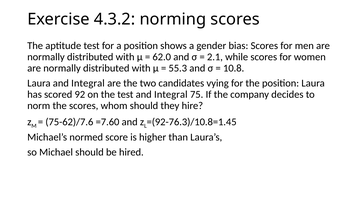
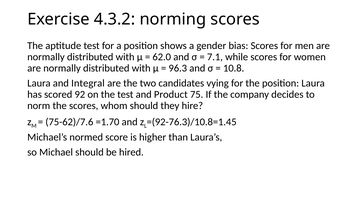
2.1: 2.1 -> 7.1
55.3: 55.3 -> 96.3
test and Integral: Integral -> Product
=7.60: =7.60 -> =1.70
